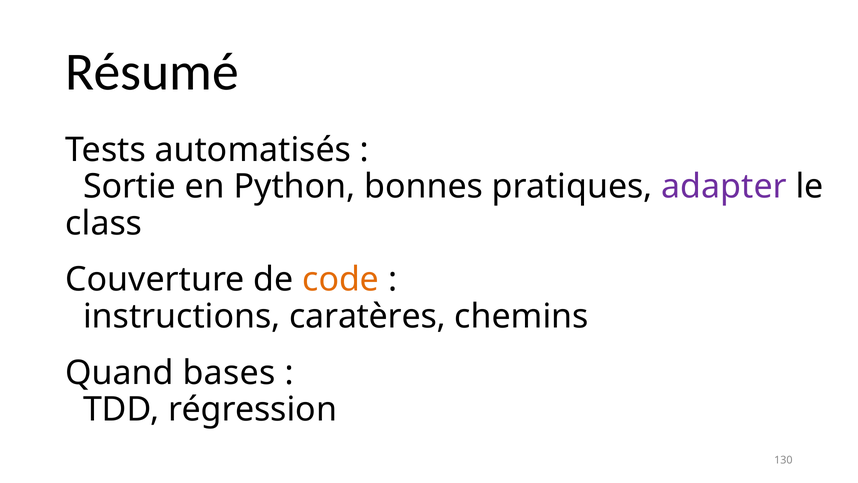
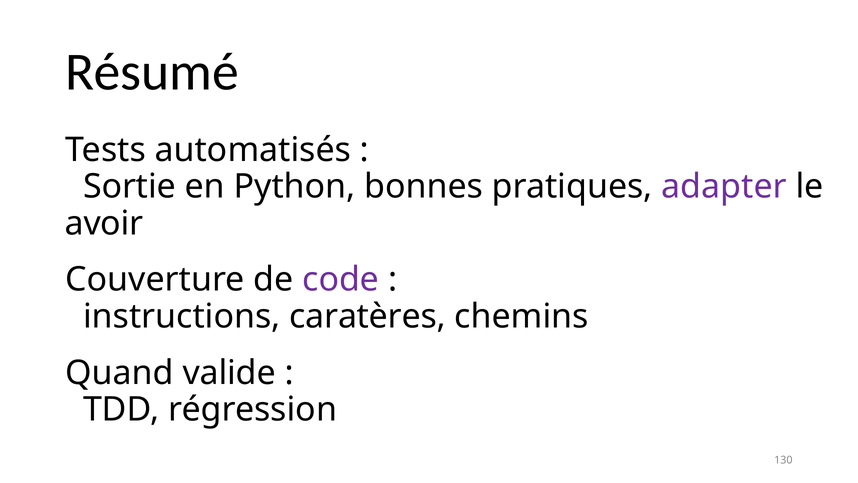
class: class -> avoir
code colour: orange -> purple
bases: bases -> valide
